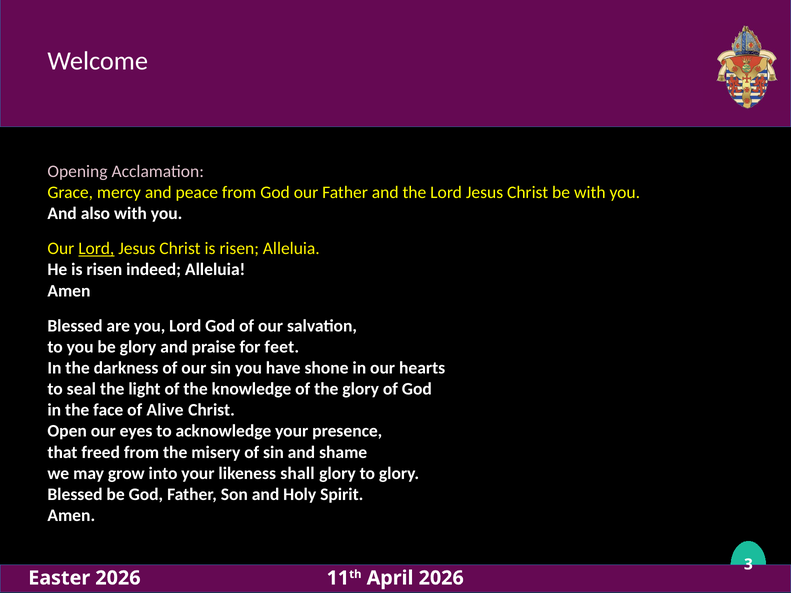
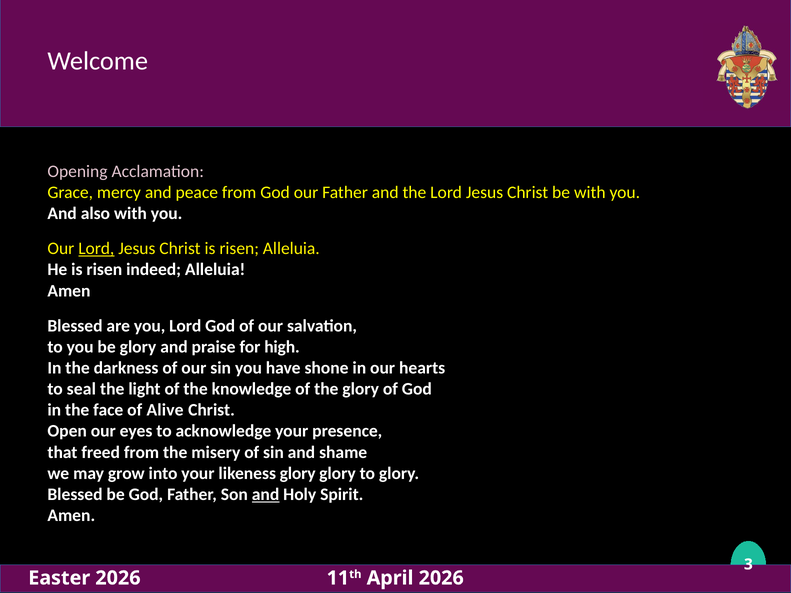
feet: feet -> high
likeness shall: shall -> glory
and at (266, 495) underline: none -> present
